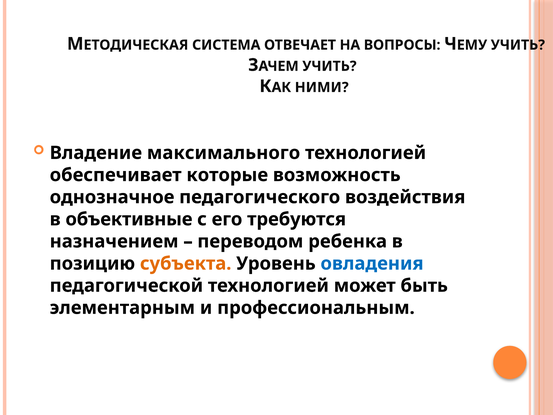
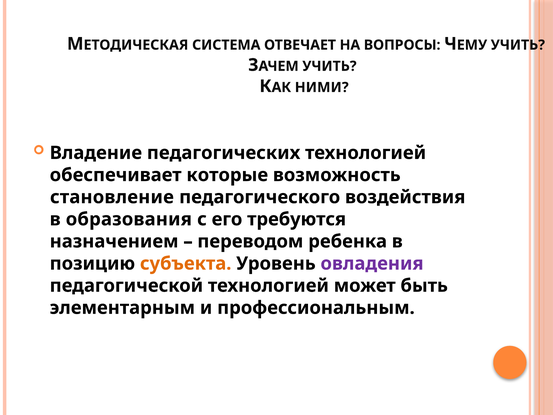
максимального: максимального -> педагогических
однозначное: однозначное -> становление
объективные: объективные -> образования
овладения colour: blue -> purple
